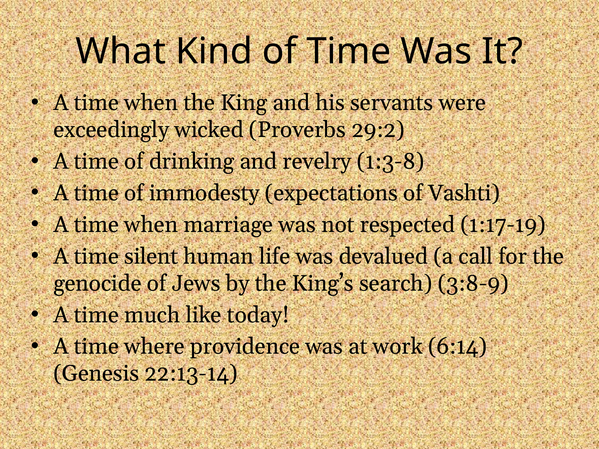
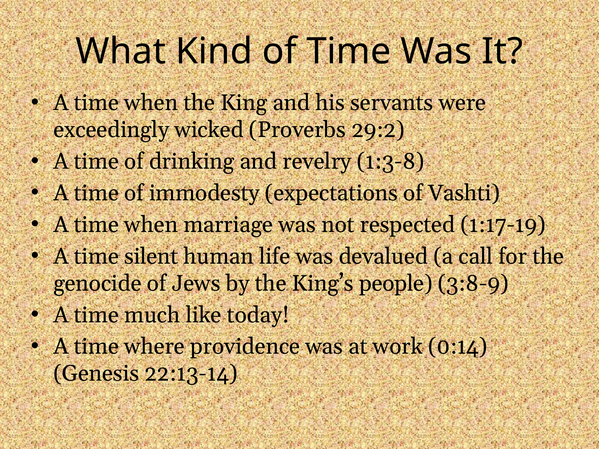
search: search -> people
6:14: 6:14 -> 0:14
